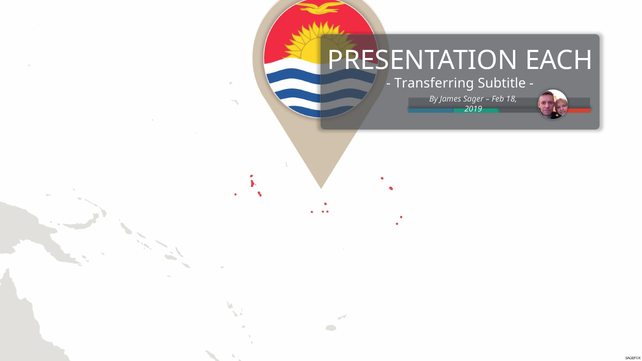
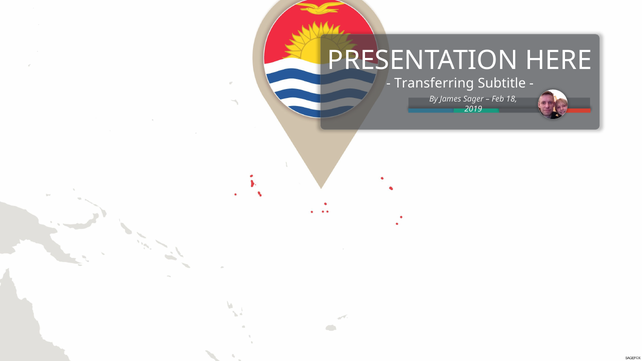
EACH: EACH -> HERE
